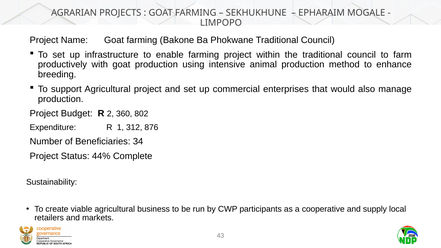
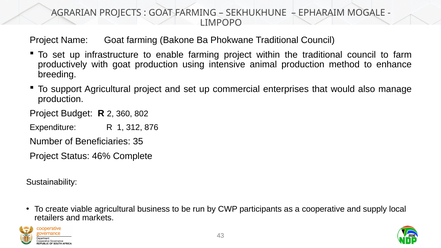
34: 34 -> 35
44%: 44% -> 46%
